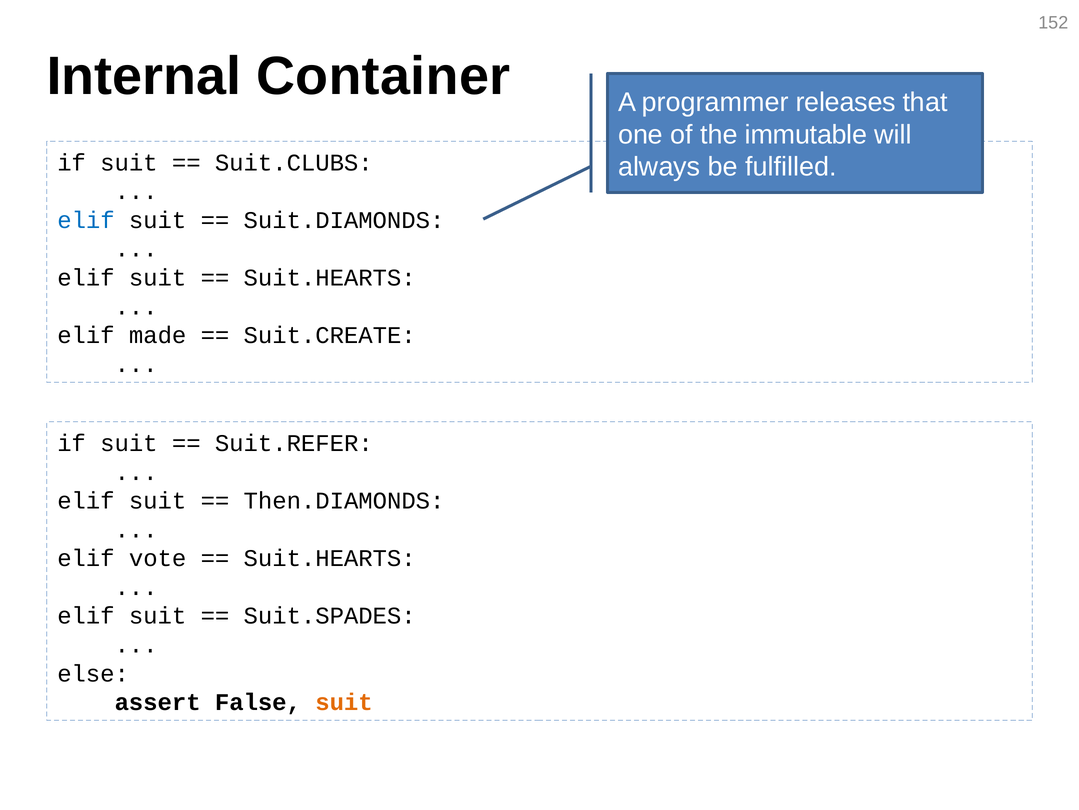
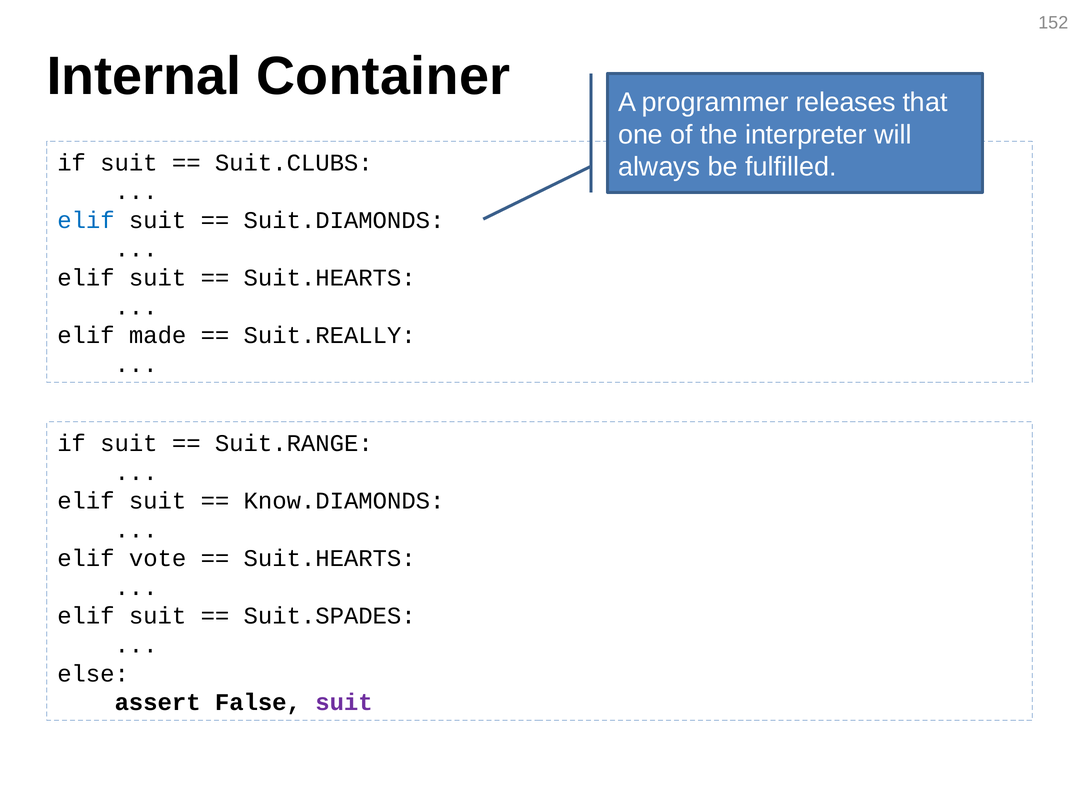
immutable: immutable -> interpreter
Suit.CREATE: Suit.CREATE -> Suit.REALLY
Suit.REFER: Suit.REFER -> Suit.RANGE
Then.DIAMONDS: Then.DIAMONDS -> Know.DIAMONDS
suit at (344, 702) colour: orange -> purple
